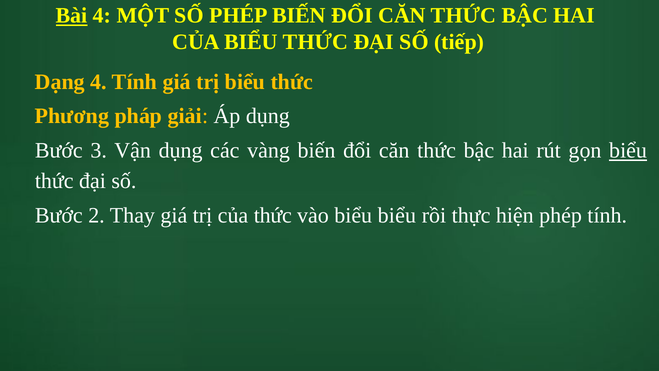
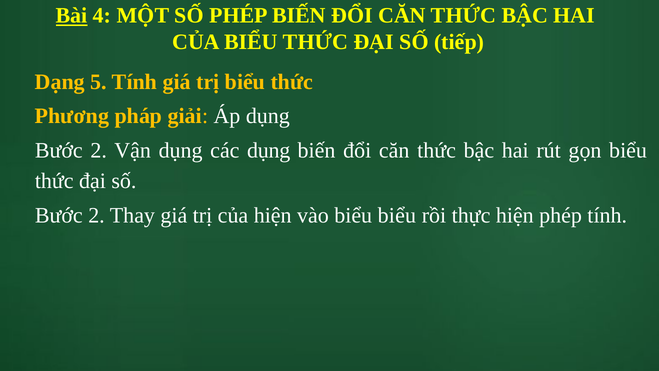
Dạng 4: 4 -> 5
3 at (99, 151): 3 -> 2
các vàng: vàng -> dụng
biểu at (628, 151) underline: present -> none
của thức: thức -> hiện
